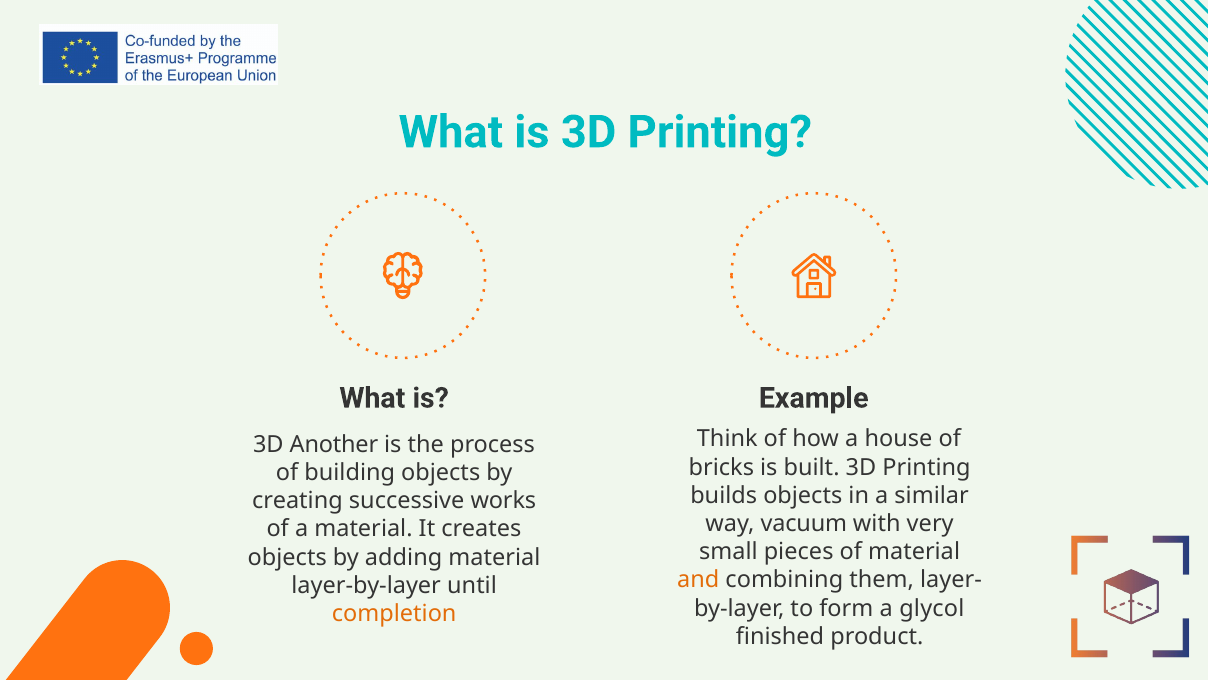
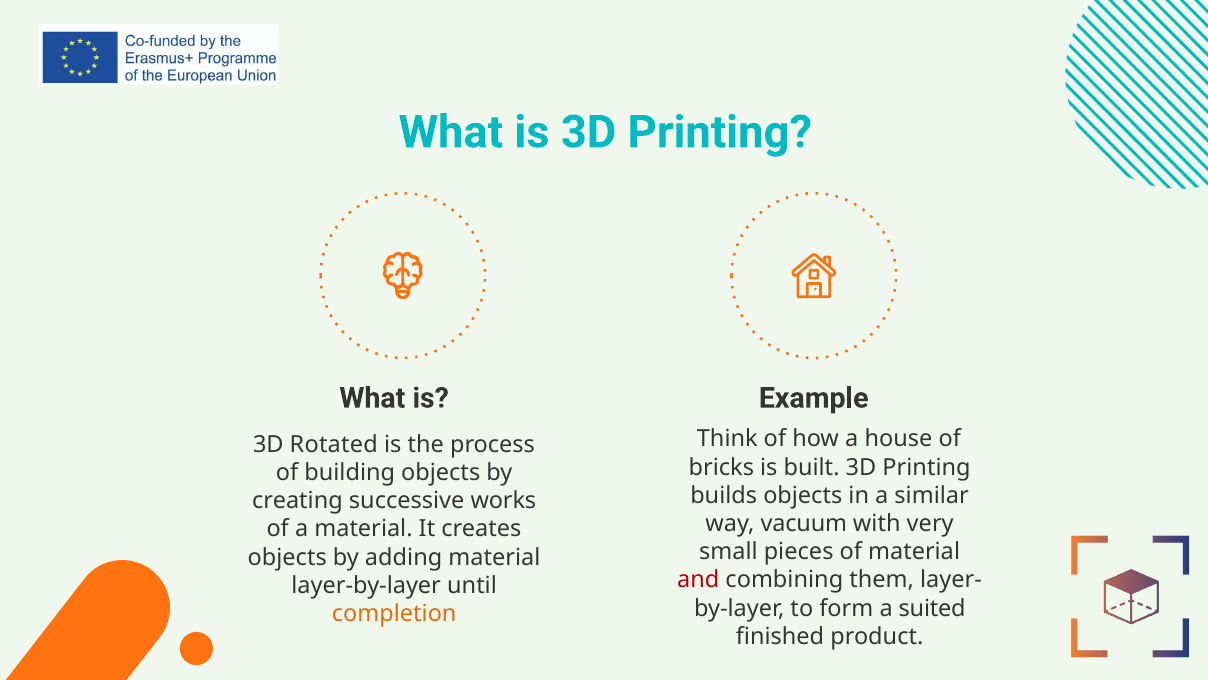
Another: Another -> Rotated
and colour: orange -> red
glycol: glycol -> suited
